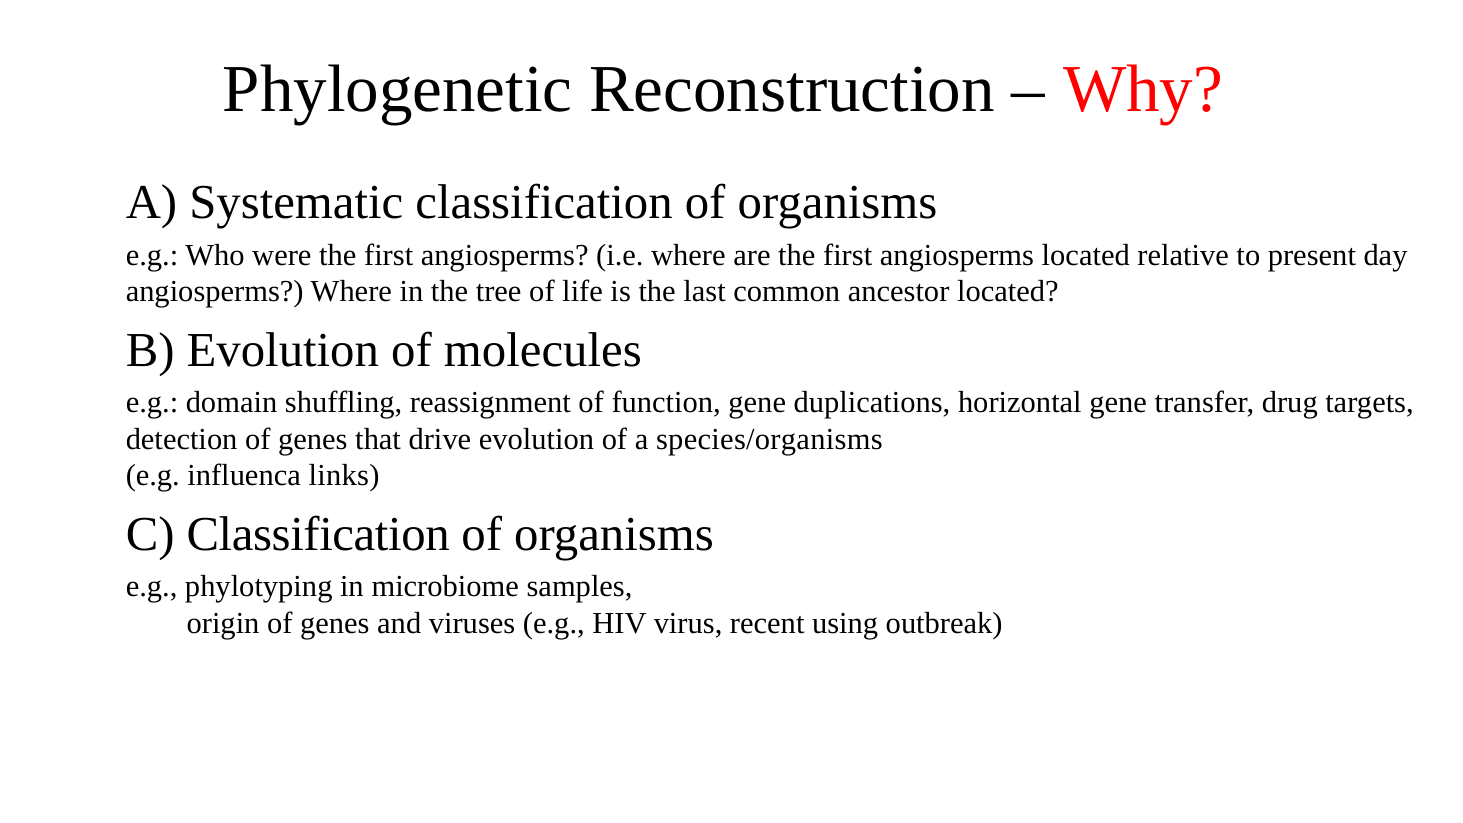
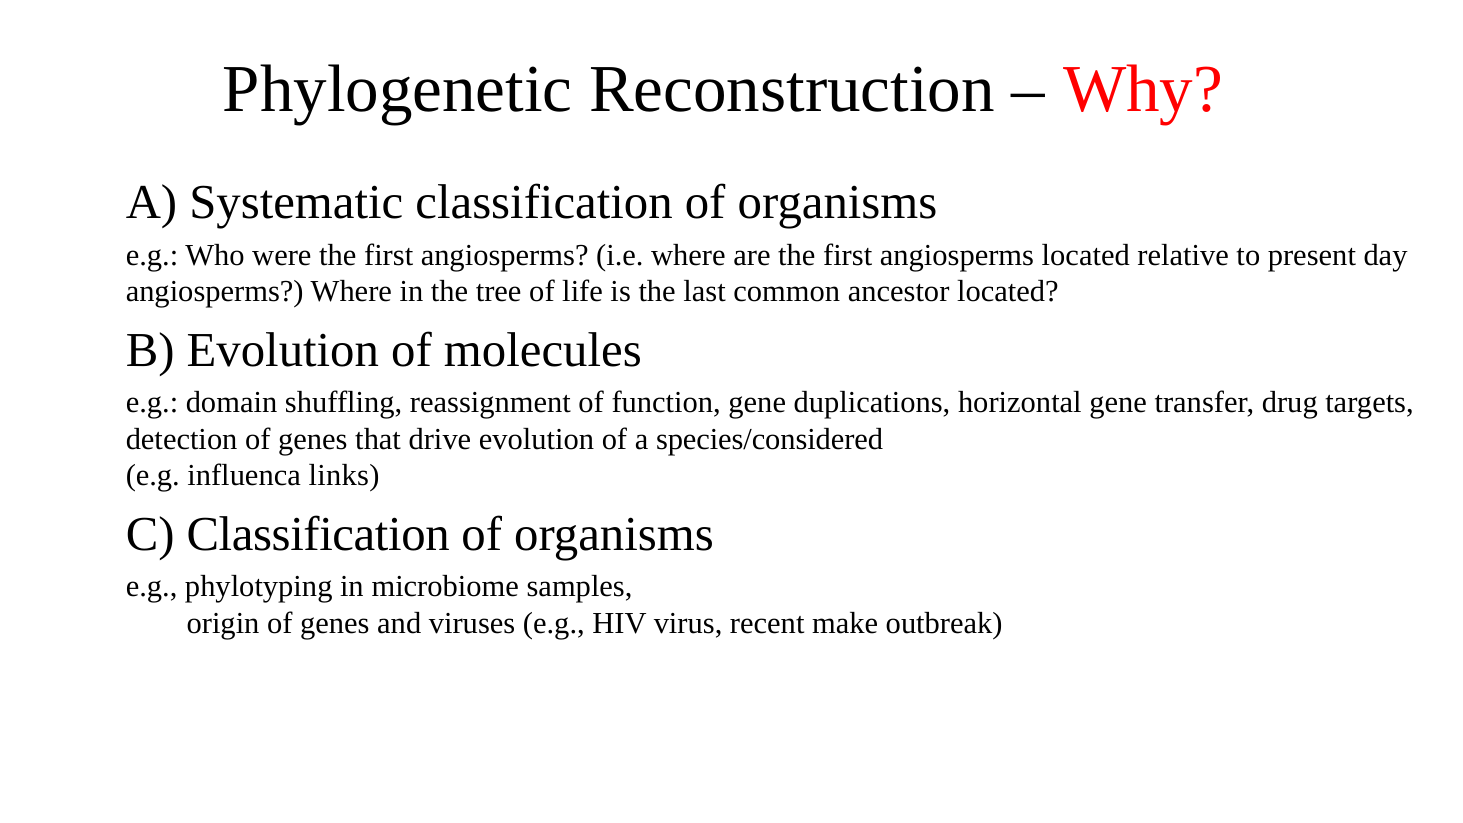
species/organisms: species/organisms -> species/considered
using: using -> make
